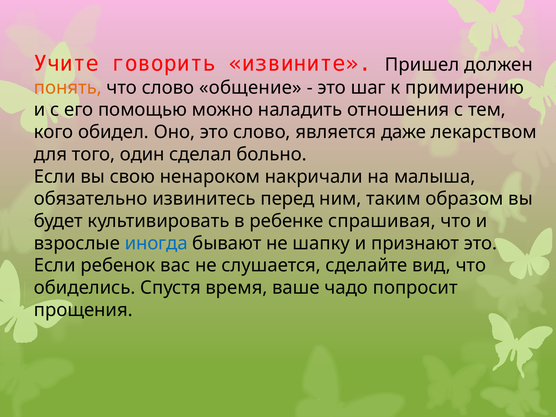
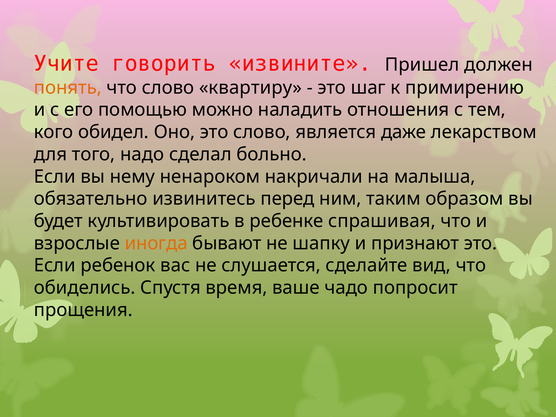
общение: общение -> квартиру
один: один -> надо
свою: свою -> нему
иногда colour: blue -> orange
